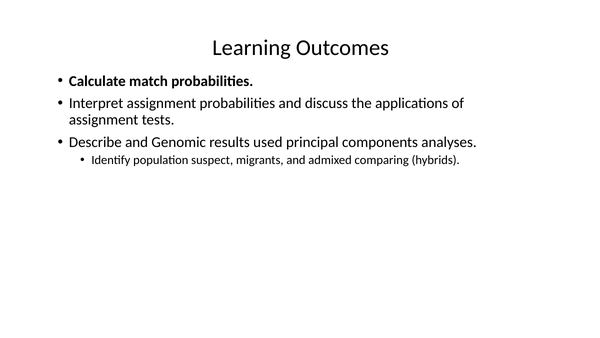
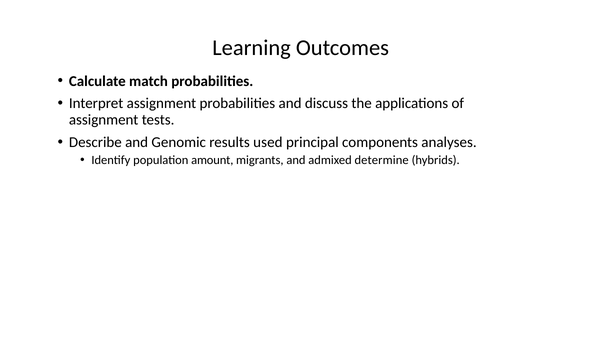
suspect: suspect -> amount
comparing: comparing -> determine
